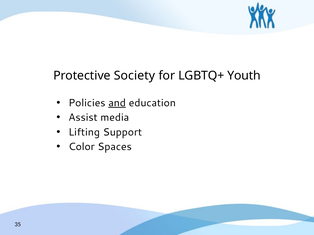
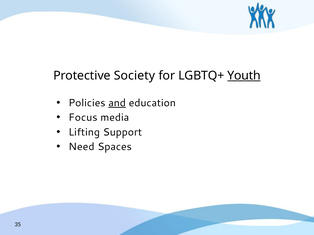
Youth underline: none -> present
Assist: Assist -> Focus
Color: Color -> Need
